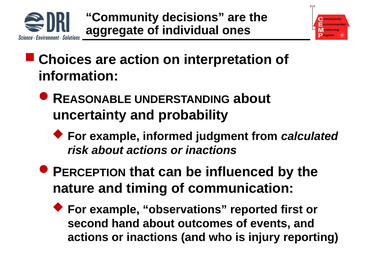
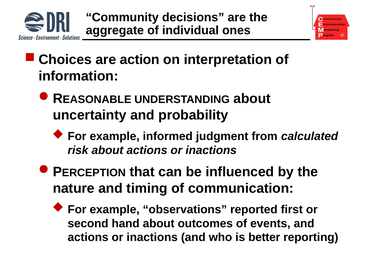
injury: injury -> better
